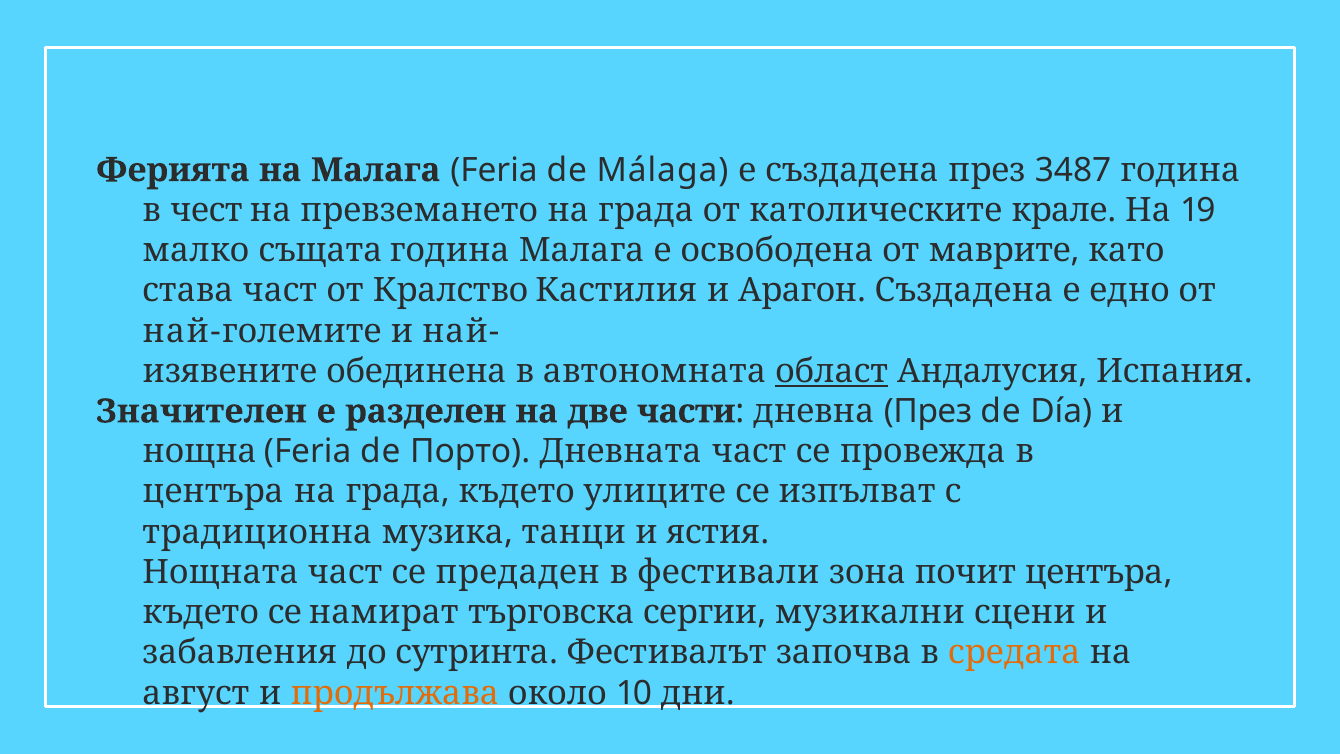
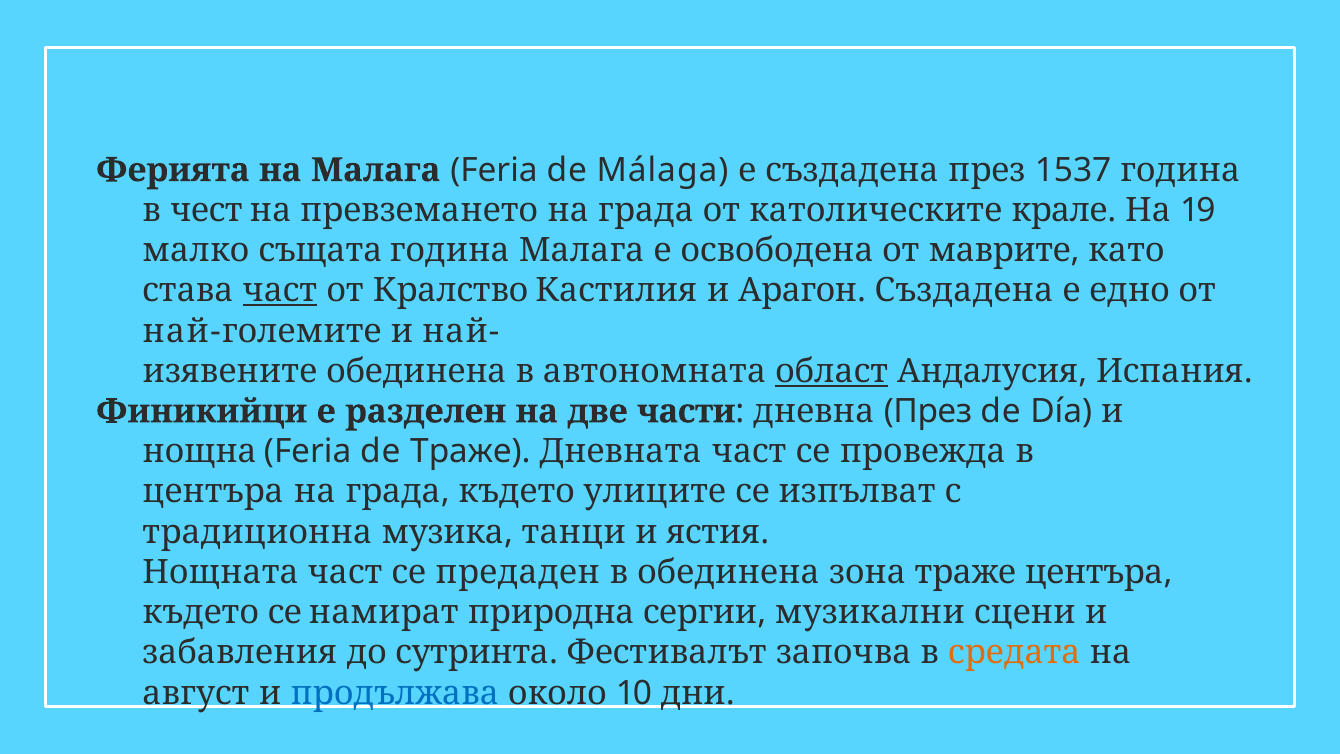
3487: 3487 -> 1537
част at (280, 291) underline: none -> present
Значителен: Значителен -> Финикийци
de Порто: Порто -> Траже
в фестивали: фестивали -> обединена
зона почит: почит -> траже
търговска: търговска -> природна
продължава colour: orange -> blue
